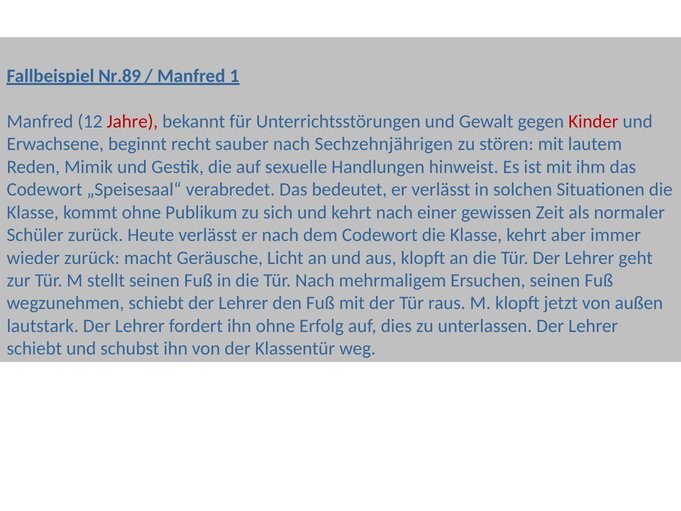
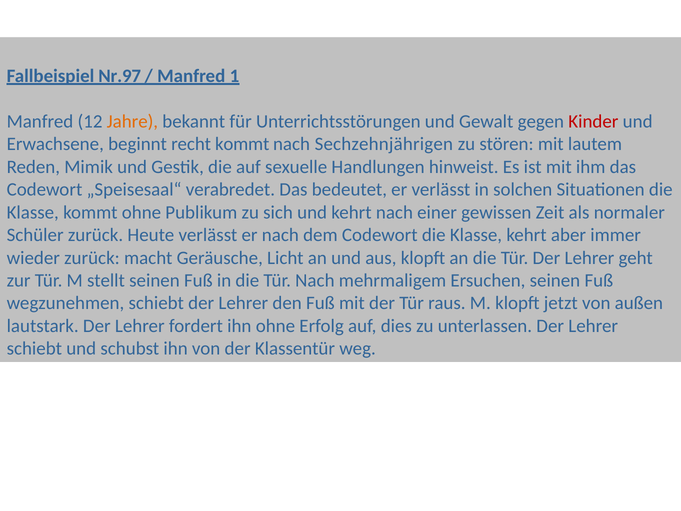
Nr.89: Nr.89 -> Nr.97
Jahre colour: red -> orange
recht sauber: sauber -> kommt
